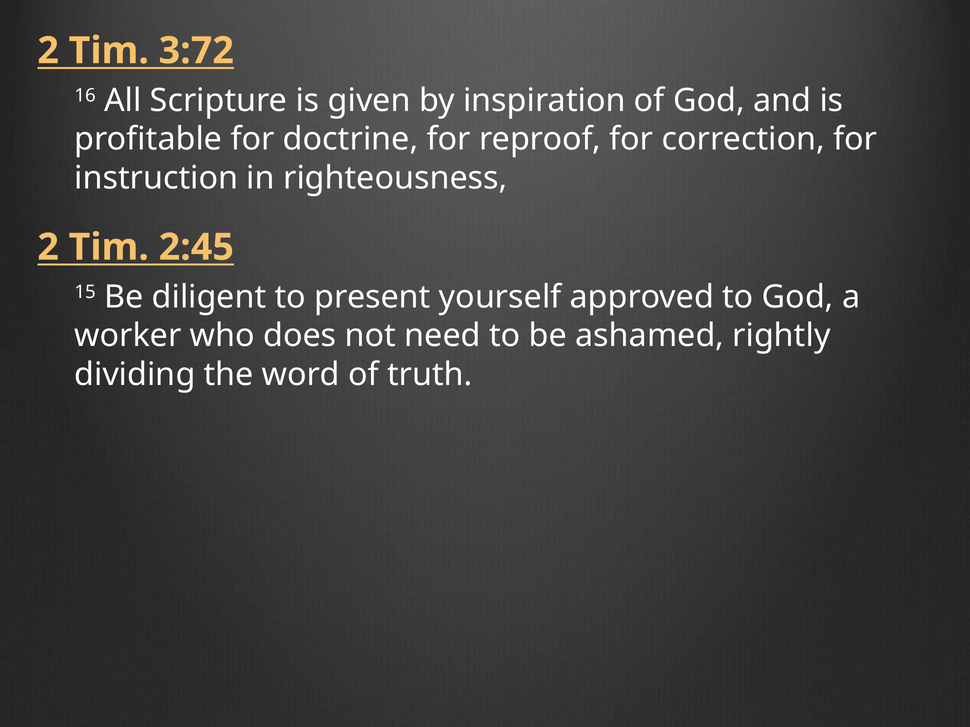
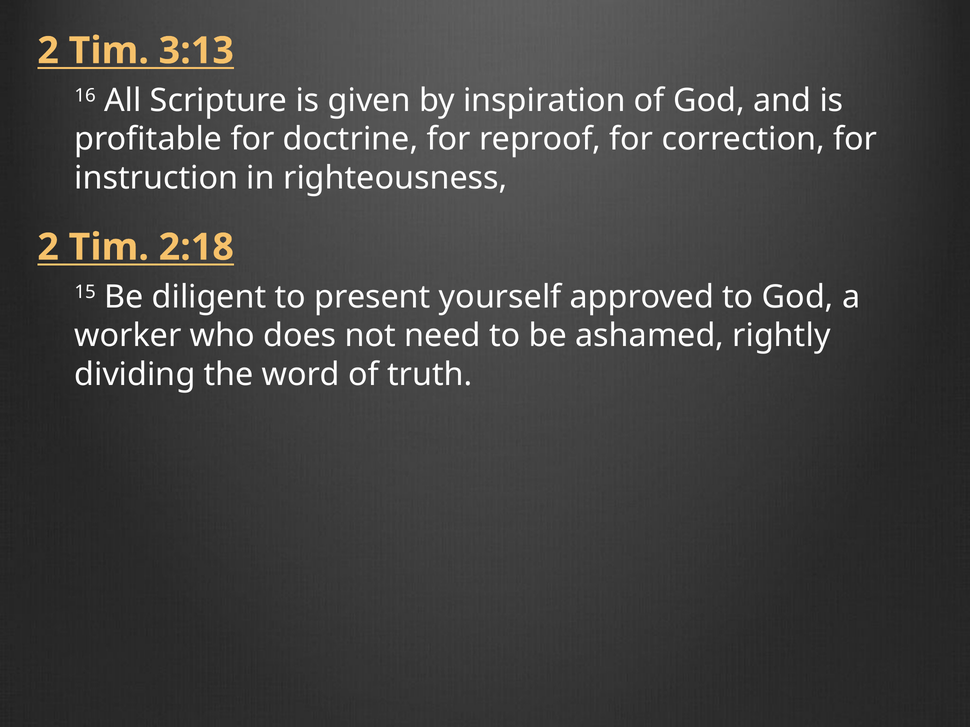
3:72: 3:72 -> 3:13
2:45: 2:45 -> 2:18
